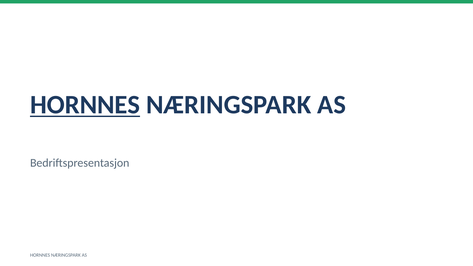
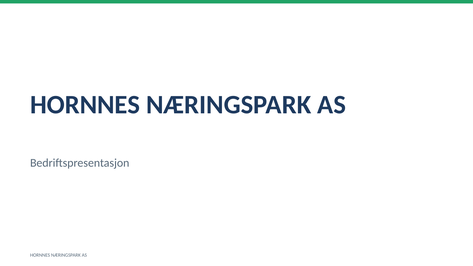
HORNNES at (85, 105) underline: present -> none
